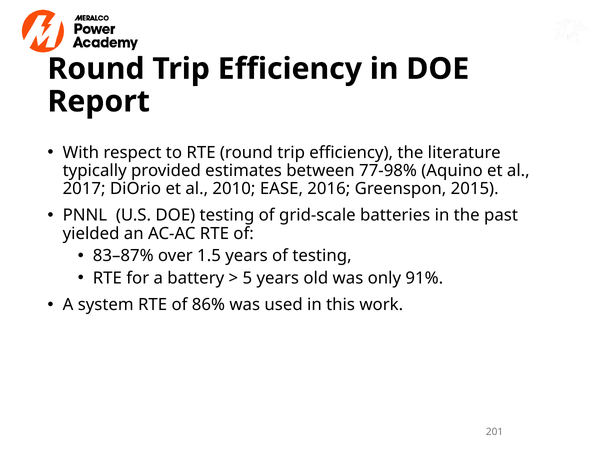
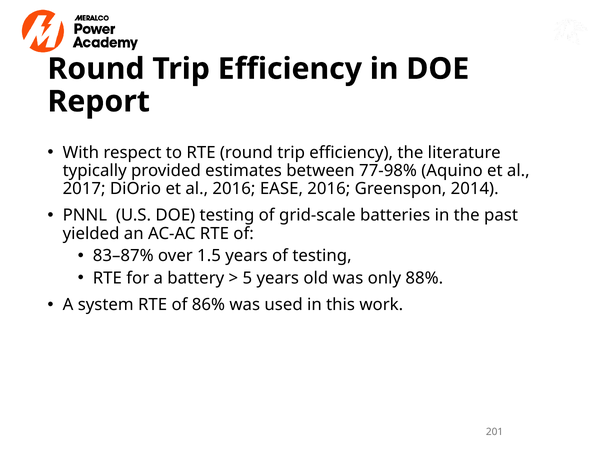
al 2010: 2010 -> 2016
2015: 2015 -> 2014
91%: 91% -> 88%
